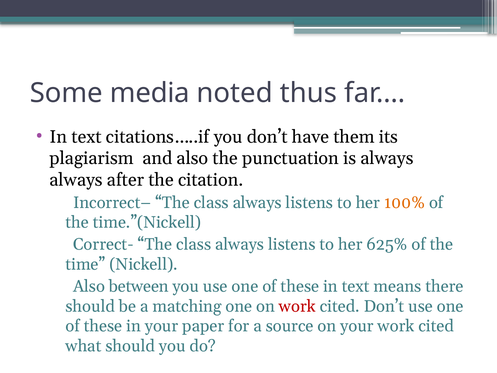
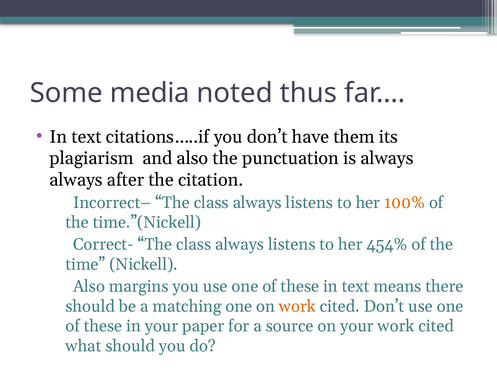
625%: 625% -> 454%
between: between -> margins
work at (297, 306) colour: red -> orange
